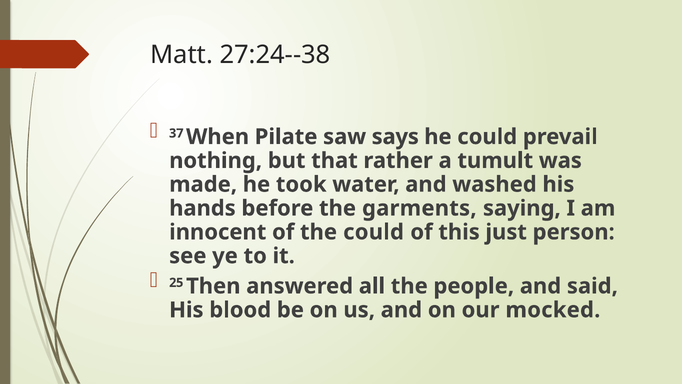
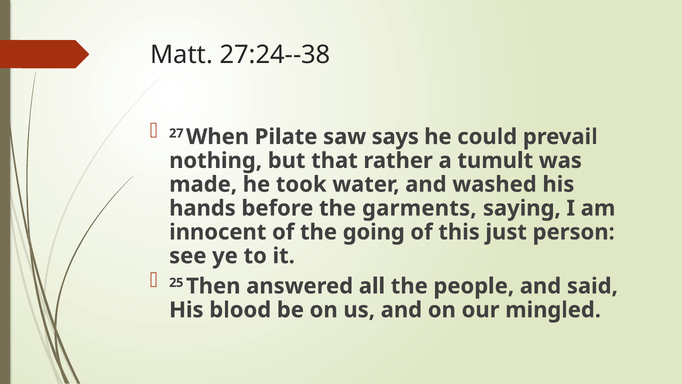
37: 37 -> 27
the could: could -> going
mocked: mocked -> mingled
